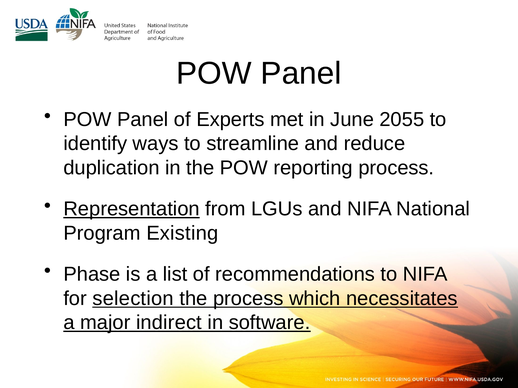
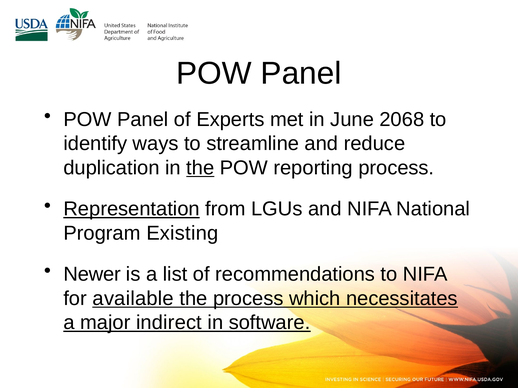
2055: 2055 -> 2068
the at (200, 168) underline: none -> present
Phase: Phase -> Newer
selection: selection -> available
